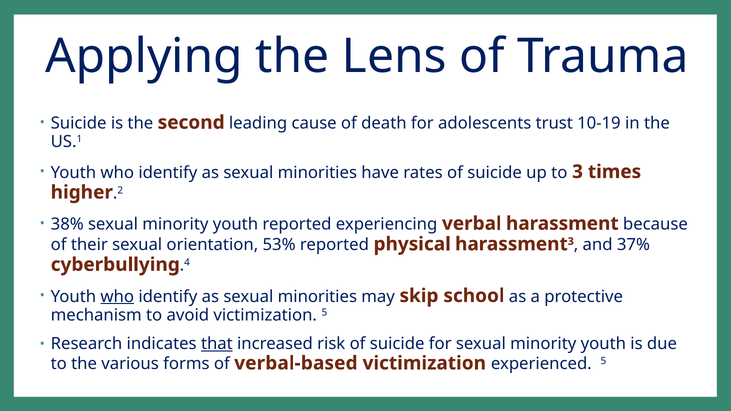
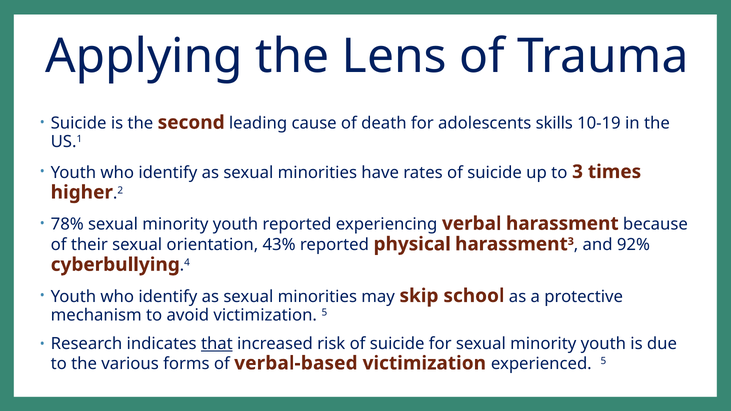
trust: trust -> skills
38%: 38% -> 78%
53%: 53% -> 43%
37%: 37% -> 92%
who at (117, 297) underline: present -> none
